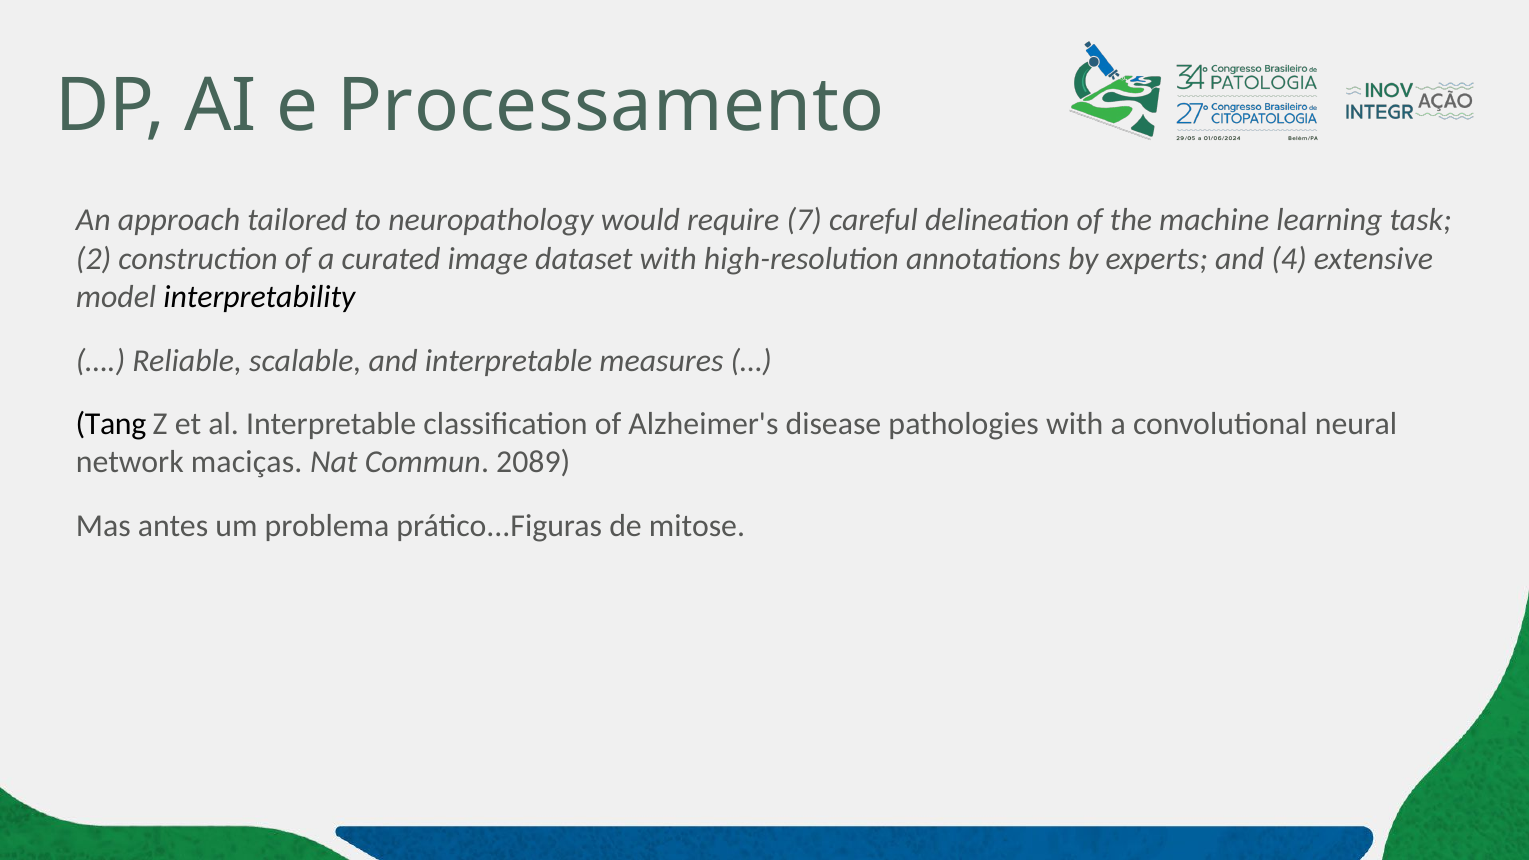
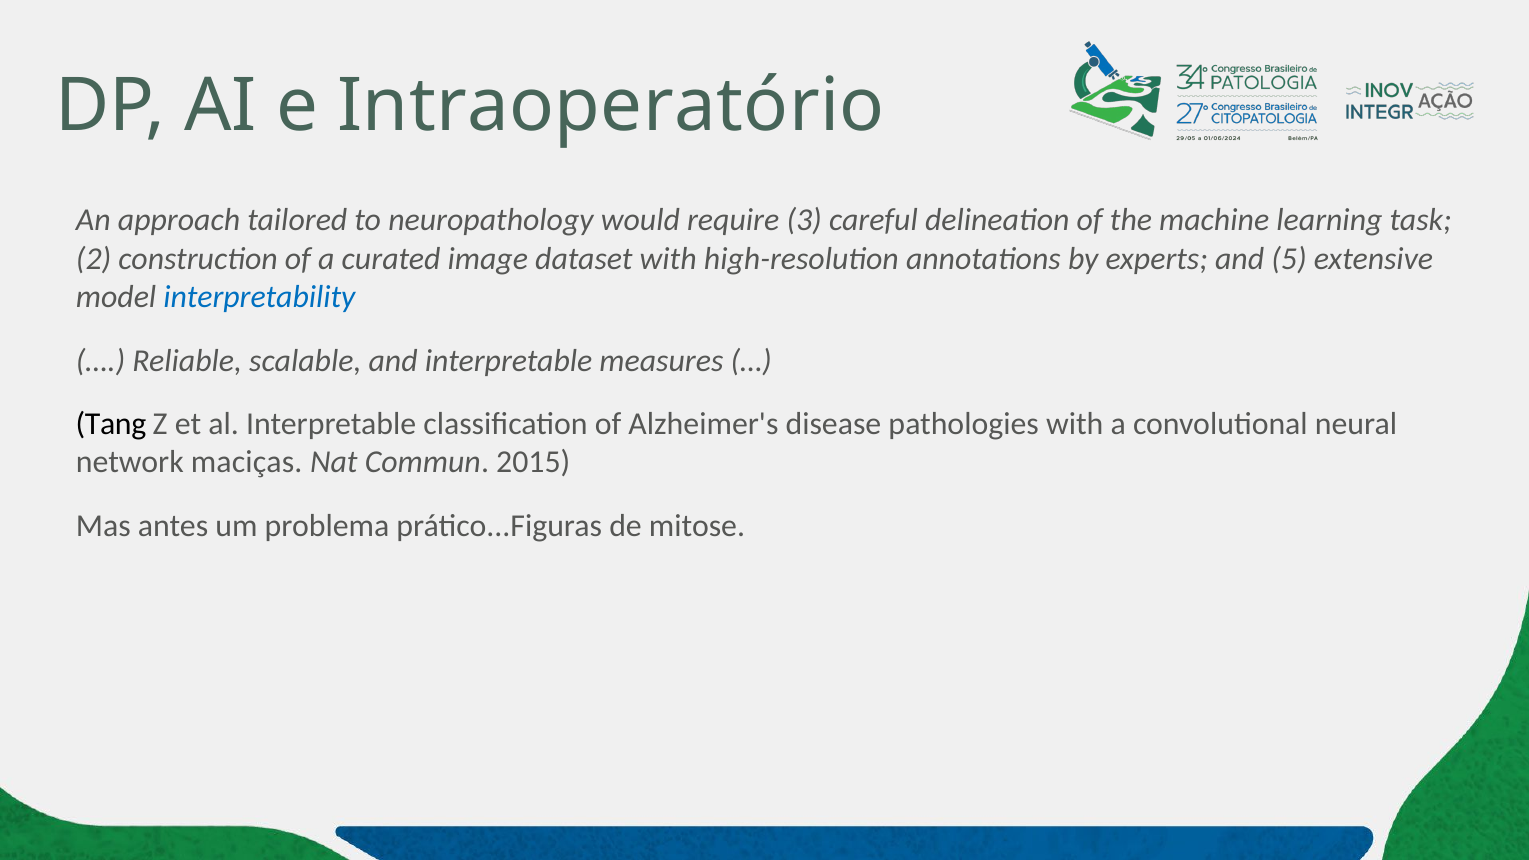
Processamento: Processamento -> Intraoperatório
7: 7 -> 3
4: 4 -> 5
interpretability colour: black -> blue
2089: 2089 -> 2015
